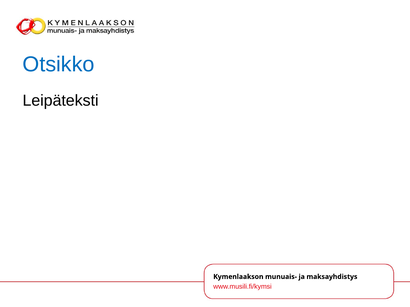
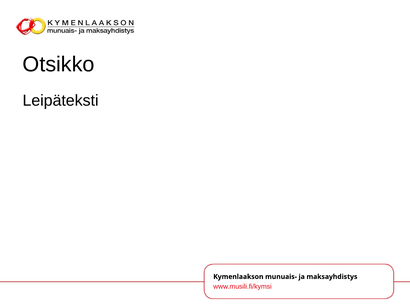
Otsikko colour: blue -> black
